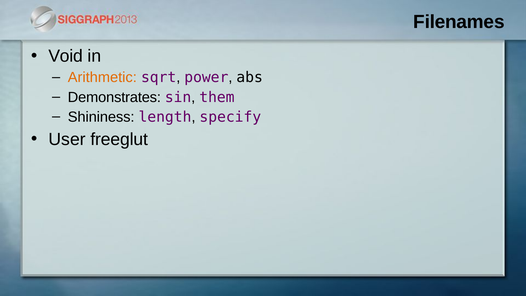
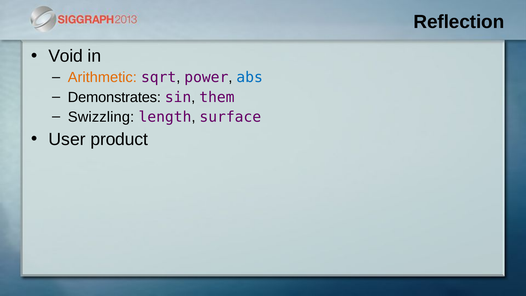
Filenames: Filenames -> Reflection
abs colour: black -> blue
Shininess: Shininess -> Swizzling
specify: specify -> surface
freeglut: freeglut -> product
